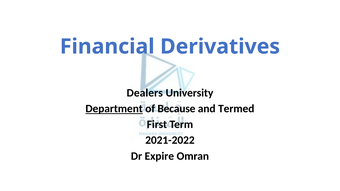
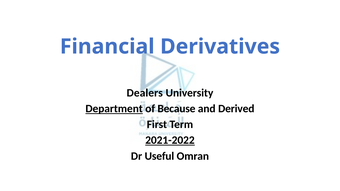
Termed: Termed -> Derived
2021-2022 underline: none -> present
Expire: Expire -> Useful
